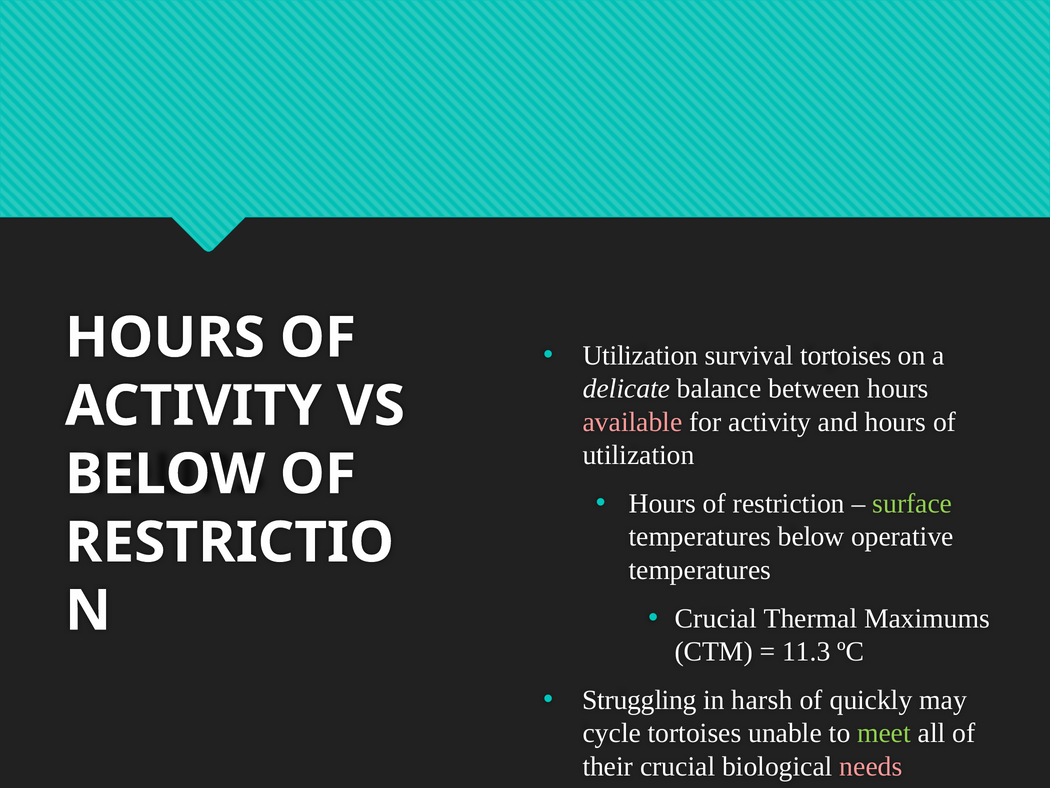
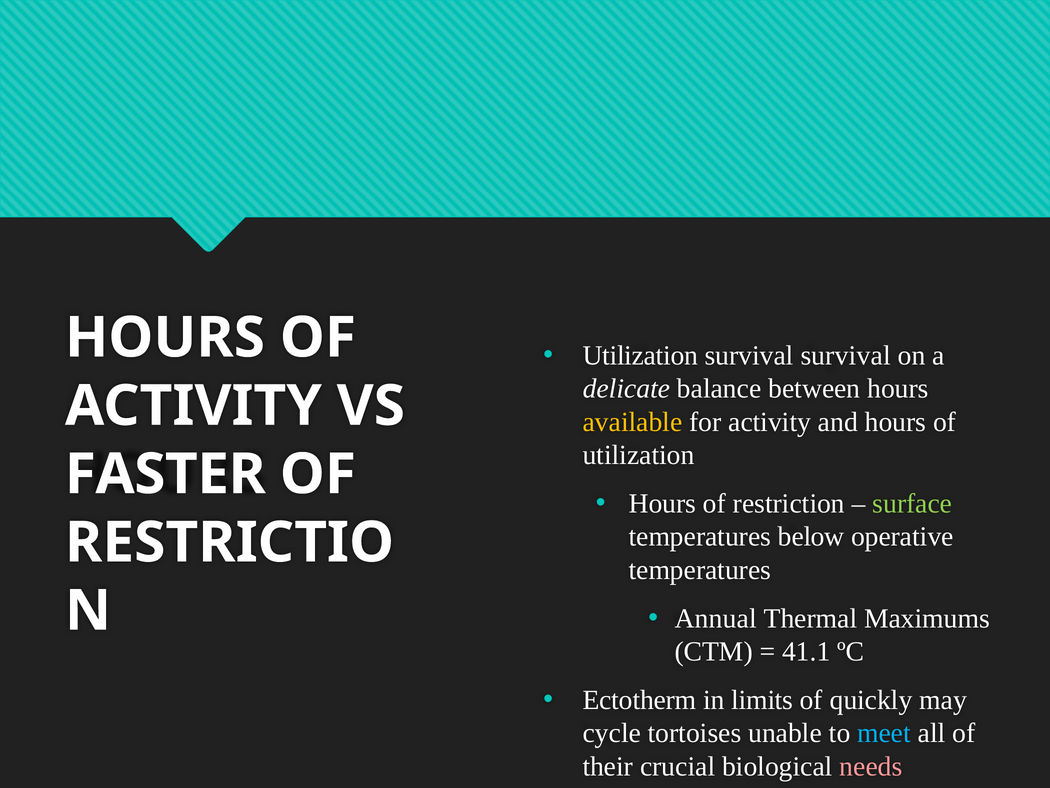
survival tortoises: tortoises -> survival
available colour: pink -> yellow
BELOW at (165, 474): BELOW -> FASTER
Crucial at (716, 618): Crucial -> Annual
11.3: 11.3 -> 41.1
Struggling: Struggling -> Ectotherm
harsh: harsh -> limits
meet colour: light green -> light blue
